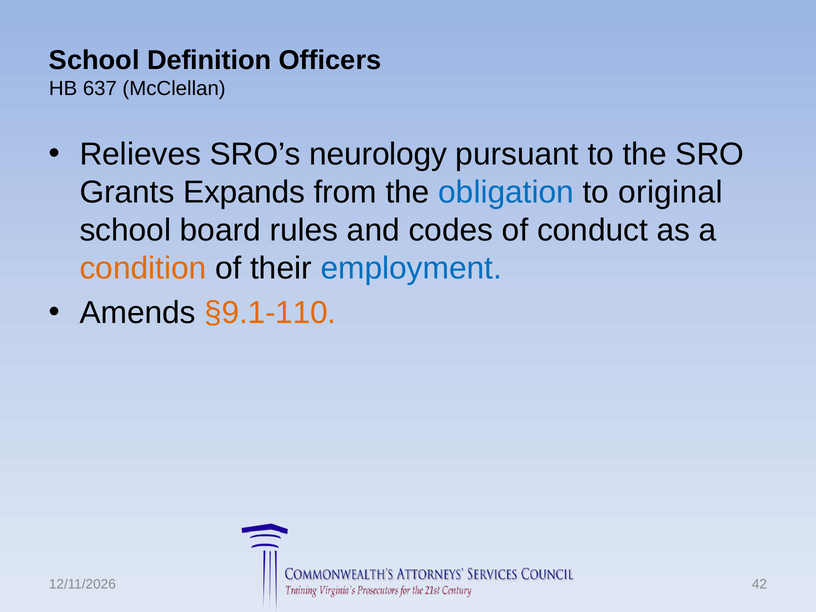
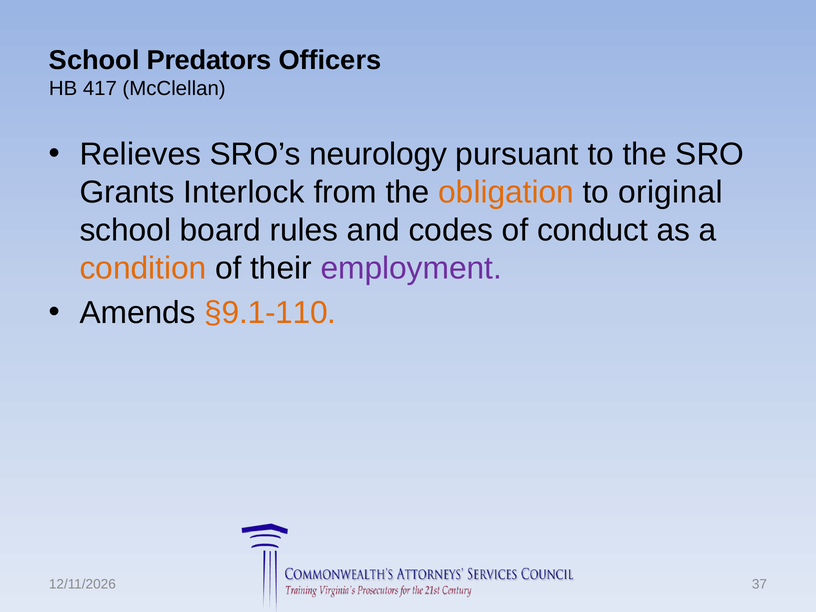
Definition: Definition -> Predators
637: 637 -> 417
Expands: Expands -> Interlock
obligation colour: blue -> orange
employment colour: blue -> purple
42: 42 -> 37
